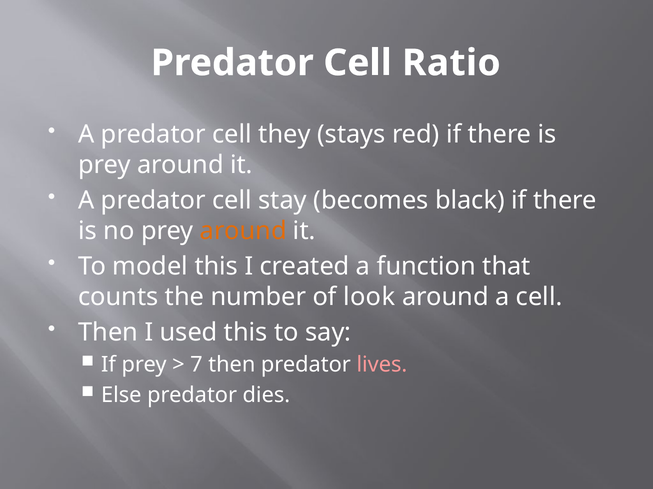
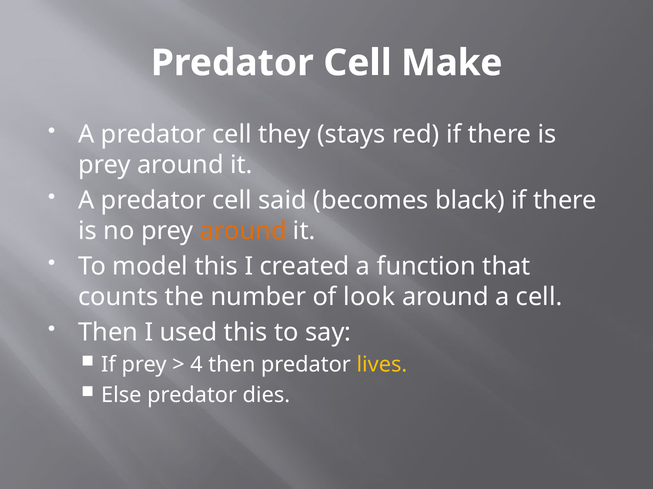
Ratio: Ratio -> Make
stay: stay -> said
7: 7 -> 4
lives colour: pink -> yellow
